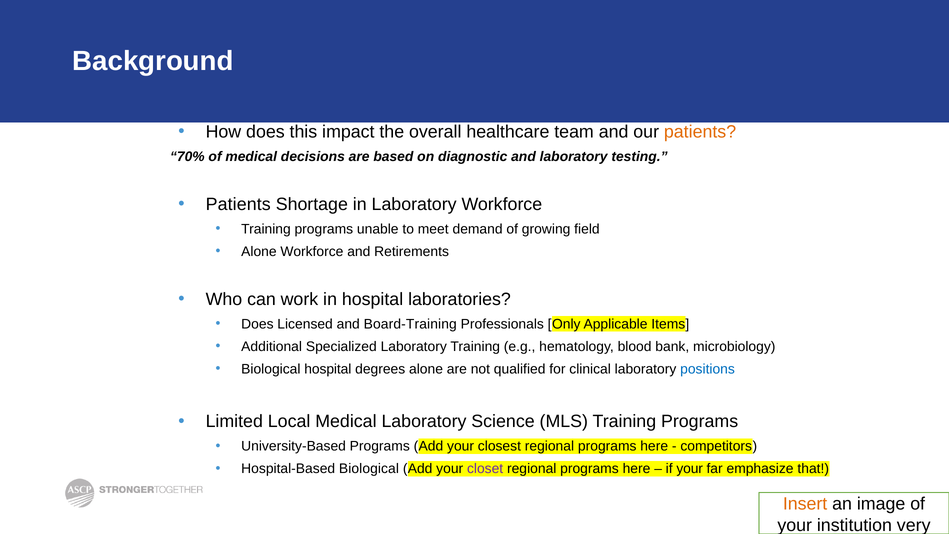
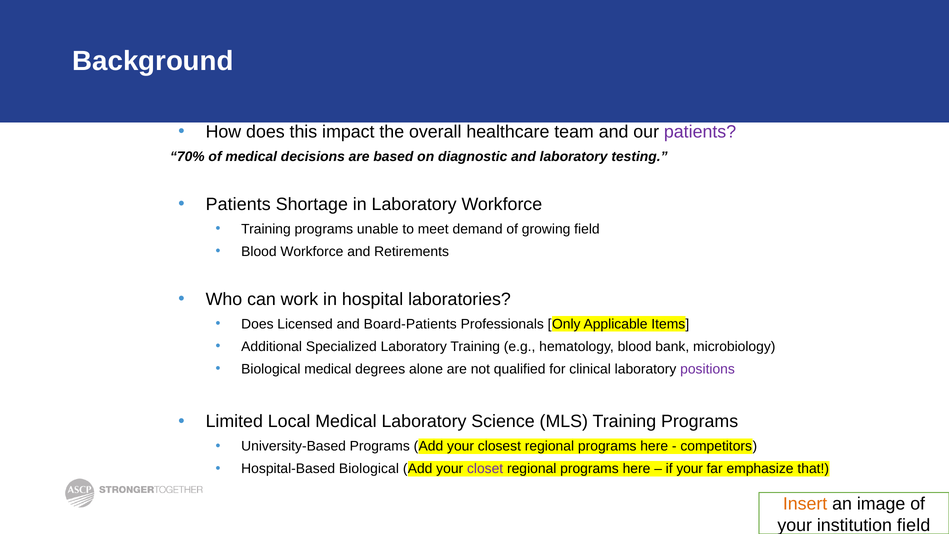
patients at (700, 132) colour: orange -> purple
Alone at (259, 251): Alone -> Blood
Board-Training: Board-Training -> Board-Patients
Biological hospital: hospital -> medical
positions colour: blue -> purple
institution very: very -> field
